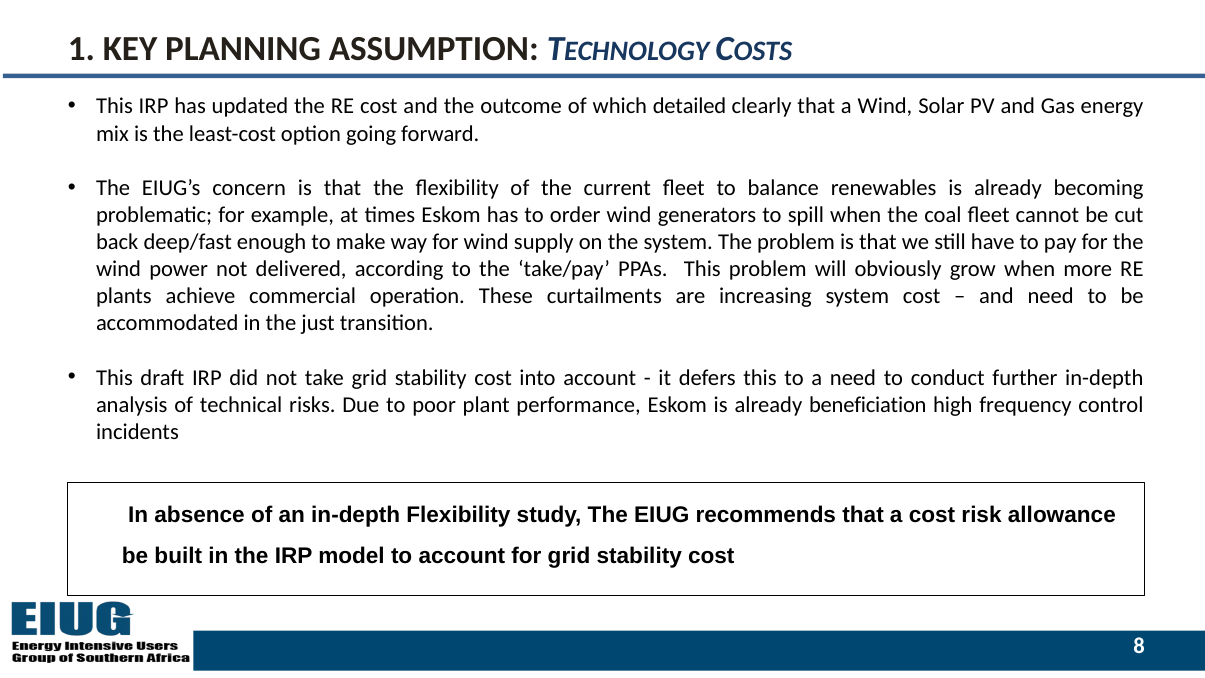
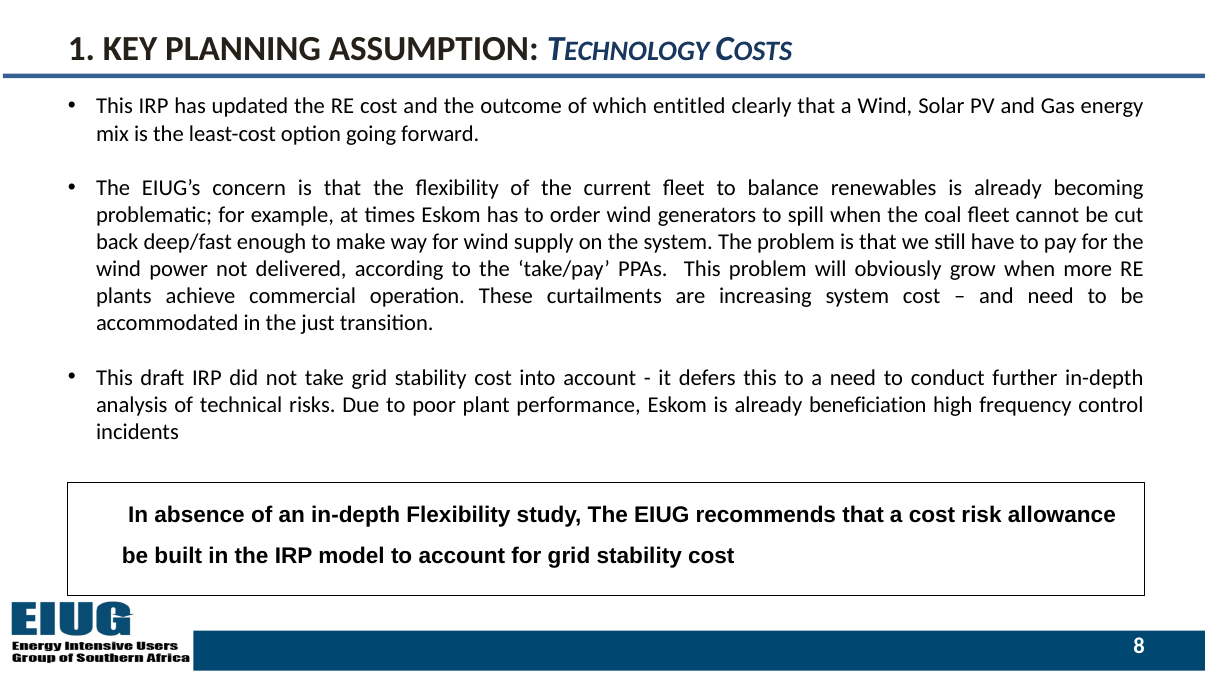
detailed: detailed -> entitled
